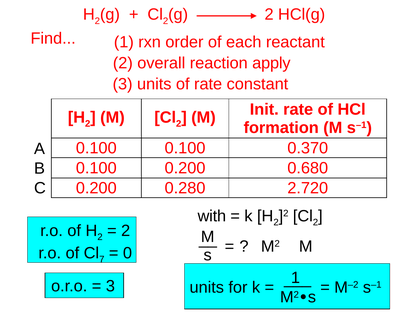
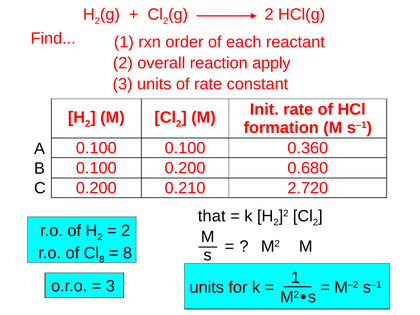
0.370: 0.370 -> 0.360
0.280: 0.280 -> 0.210
with: with -> that
7 at (102, 259): 7 -> 8
0 at (128, 253): 0 -> 8
